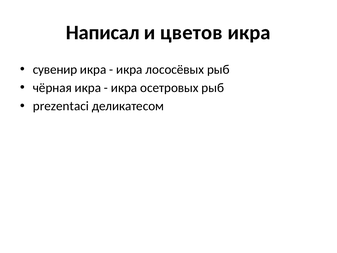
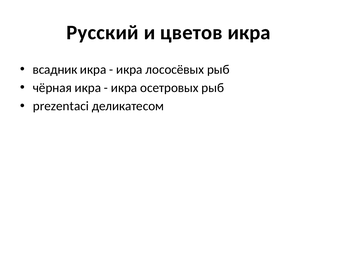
Написал: Написал -> Русский
сувенир: сувенир -> всадник
